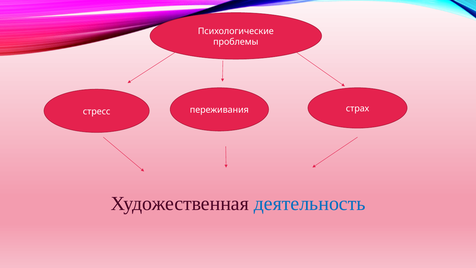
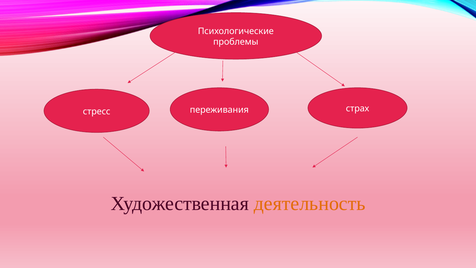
деятельность colour: blue -> orange
